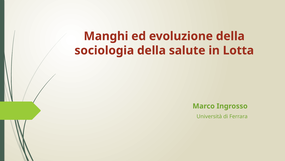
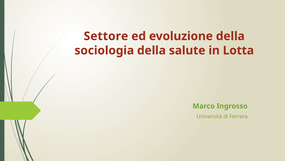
Manghi: Manghi -> Settore
